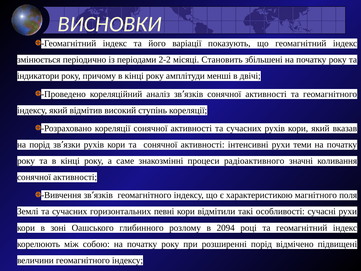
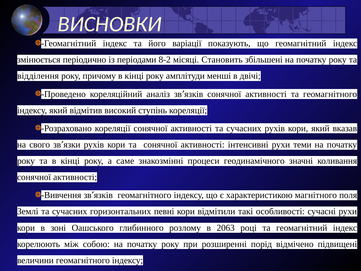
2-2: 2-2 -> 8-2
індикатори: індикатори -> відділення
на порід: порід -> свого
радіоактивного: радіоактивного -> геодинамічного
2094: 2094 -> 2063
